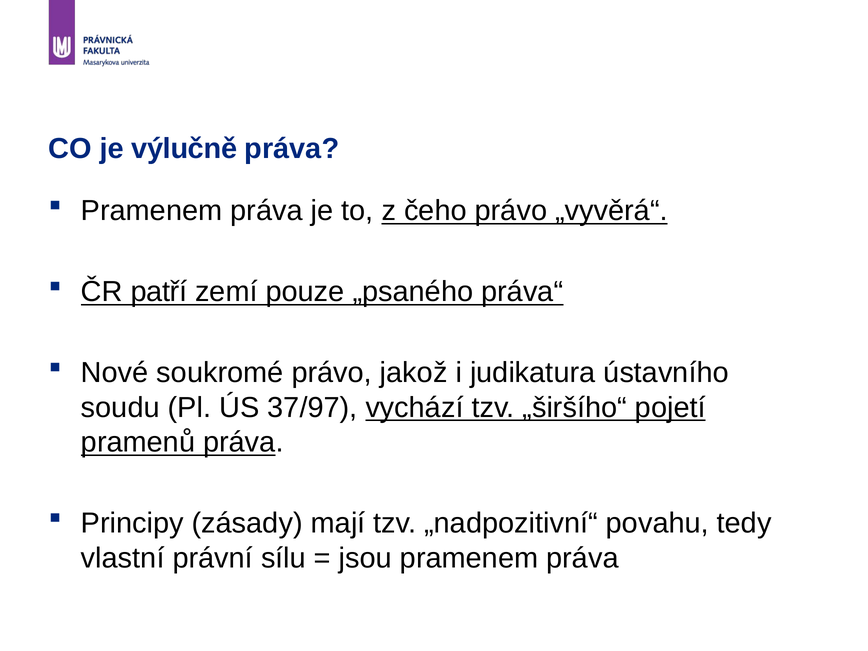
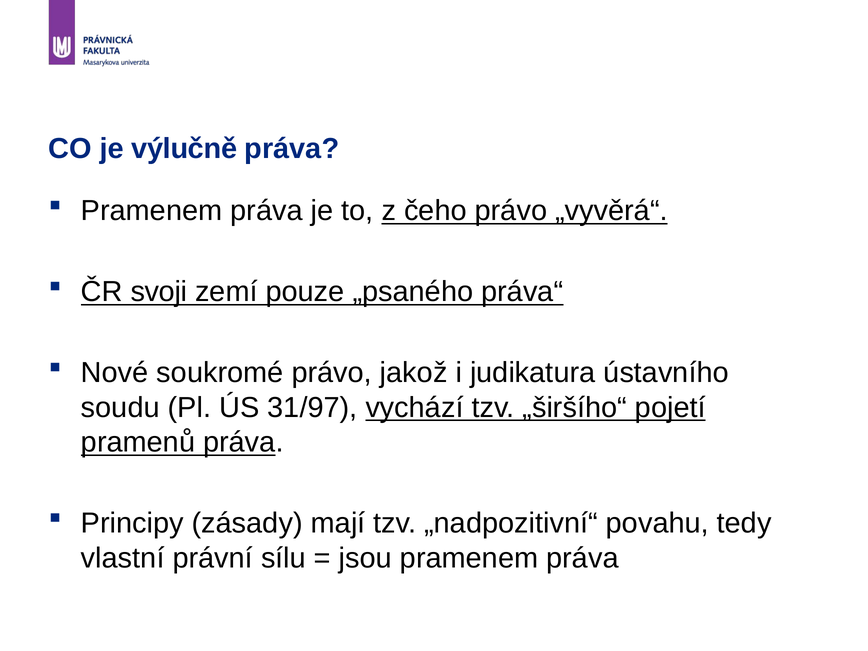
patří: patří -> svoji
37/97: 37/97 -> 31/97
